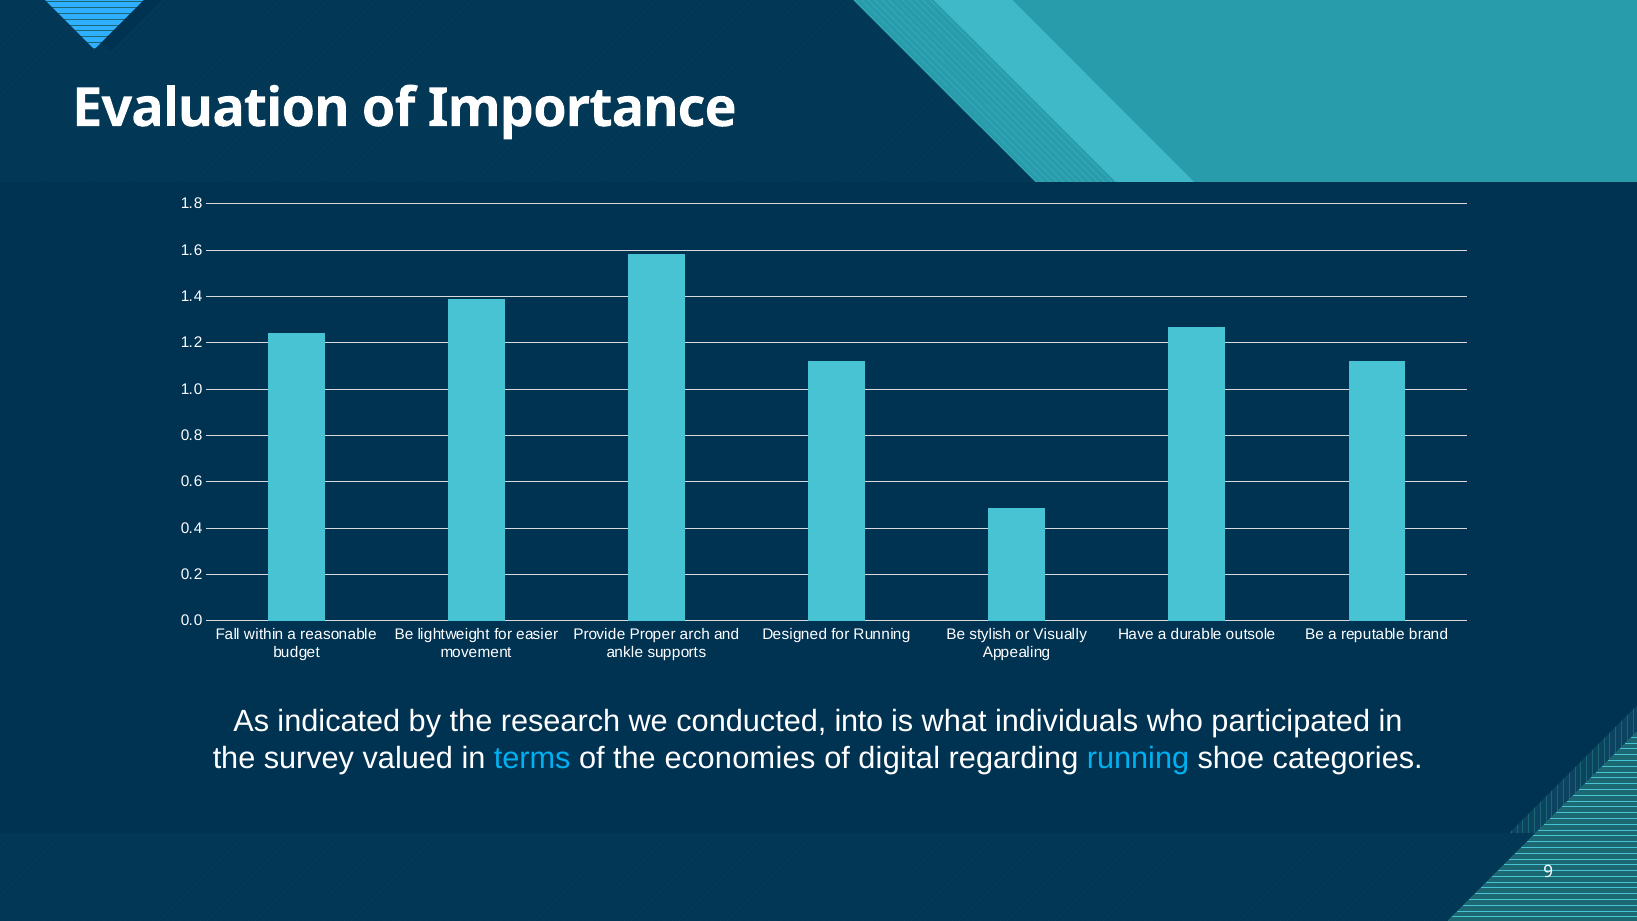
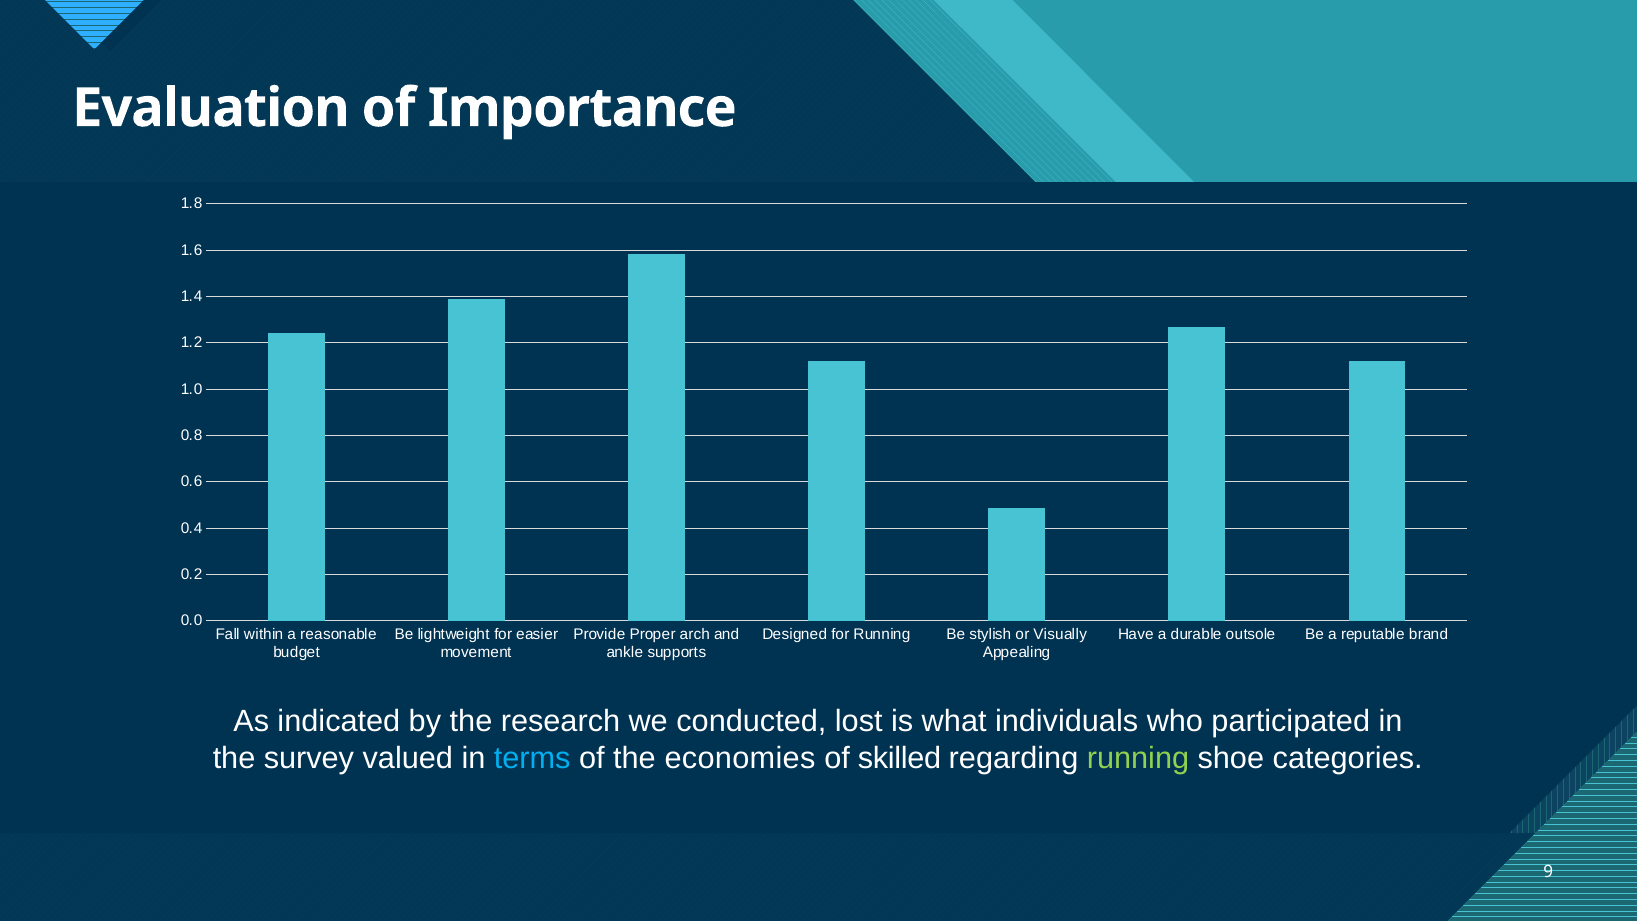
into: into -> lost
digital: digital -> skilled
running at (1138, 758) colour: light blue -> light green
